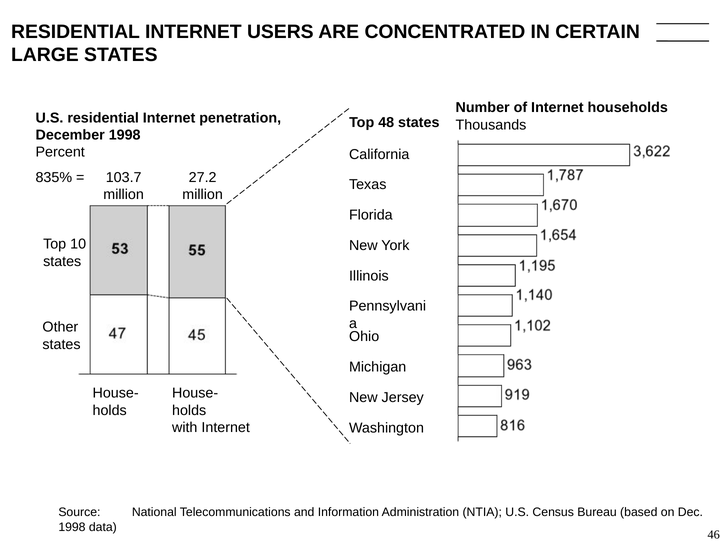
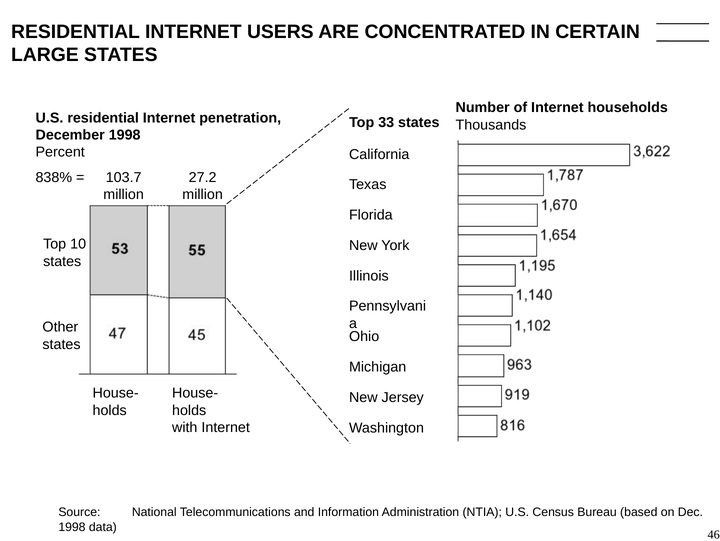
48: 48 -> 33
835%: 835% -> 838%
